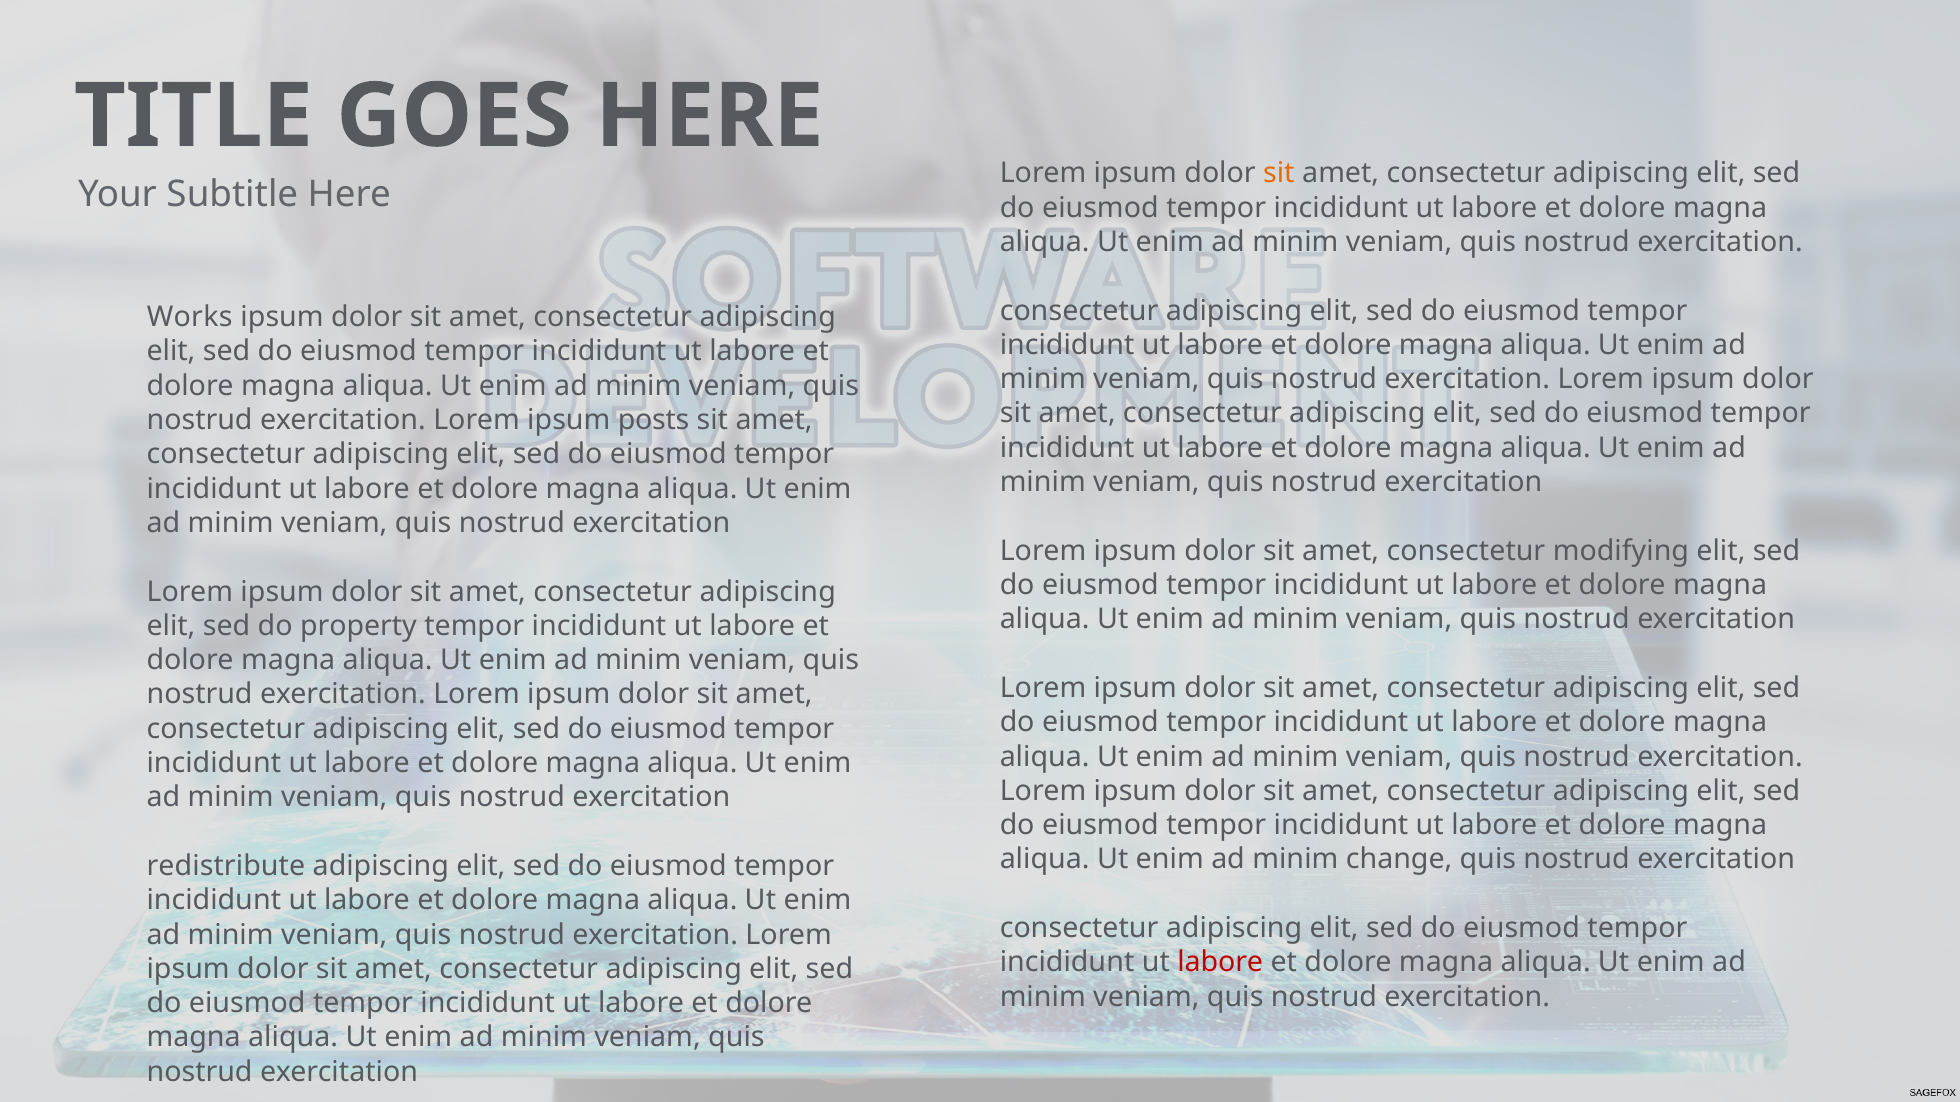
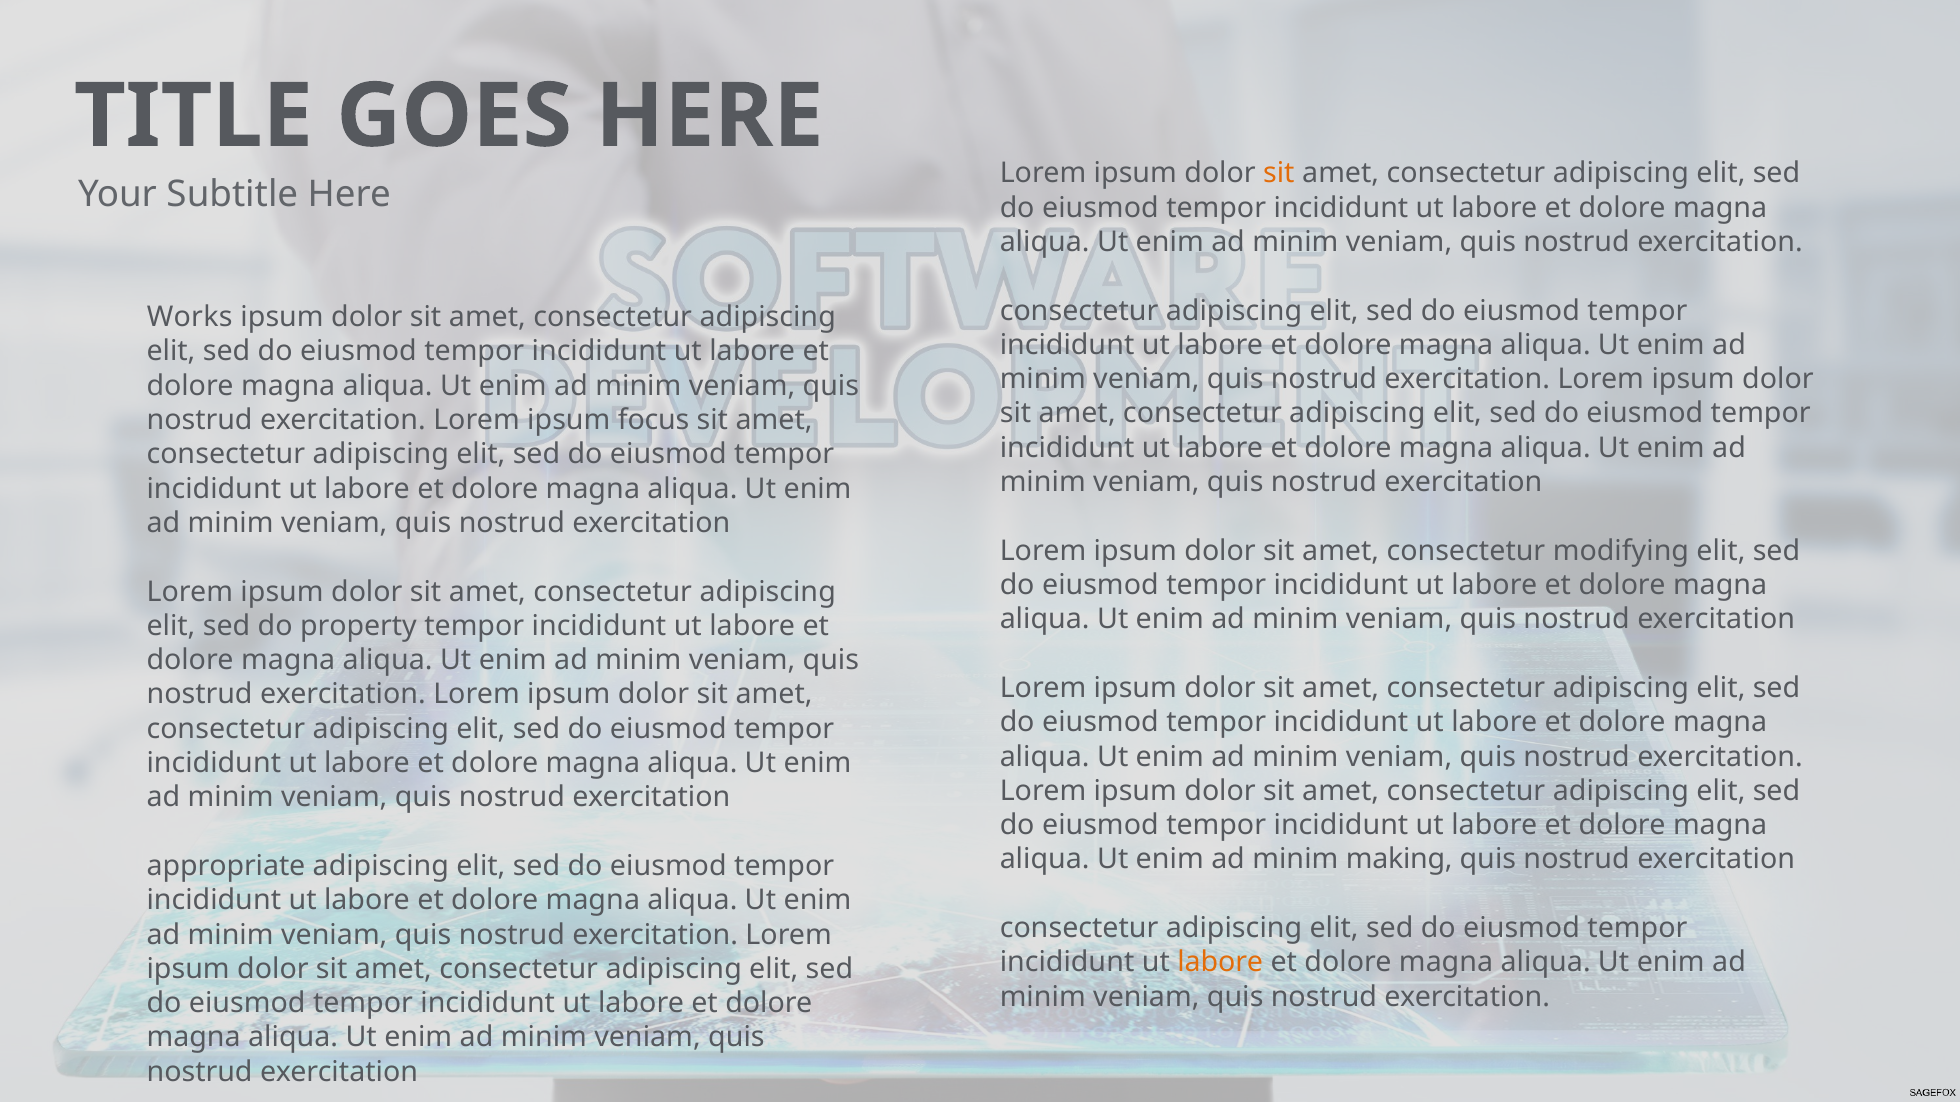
posts: posts -> focus
change: change -> making
redistribute: redistribute -> appropriate
labore at (1220, 963) colour: red -> orange
